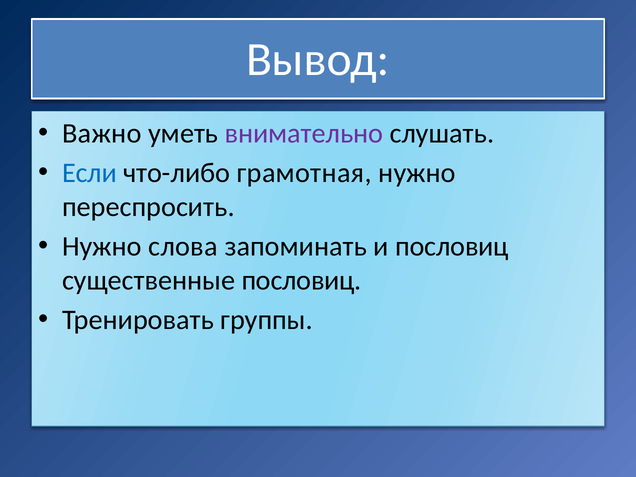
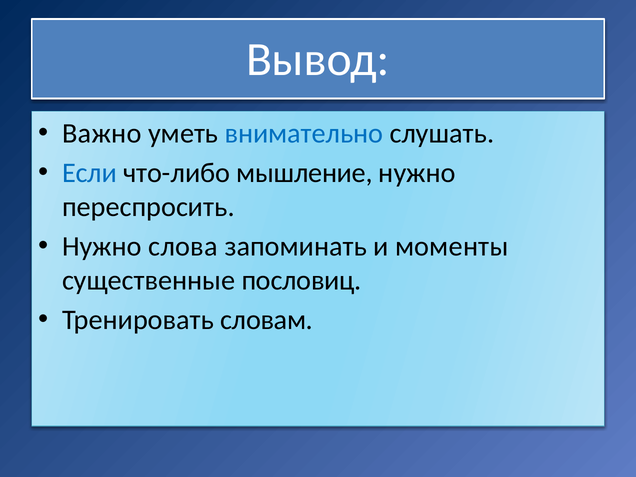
внимательно colour: purple -> blue
грамотная: грамотная -> мышление
и пословиц: пословиц -> моменты
группы: группы -> словам
